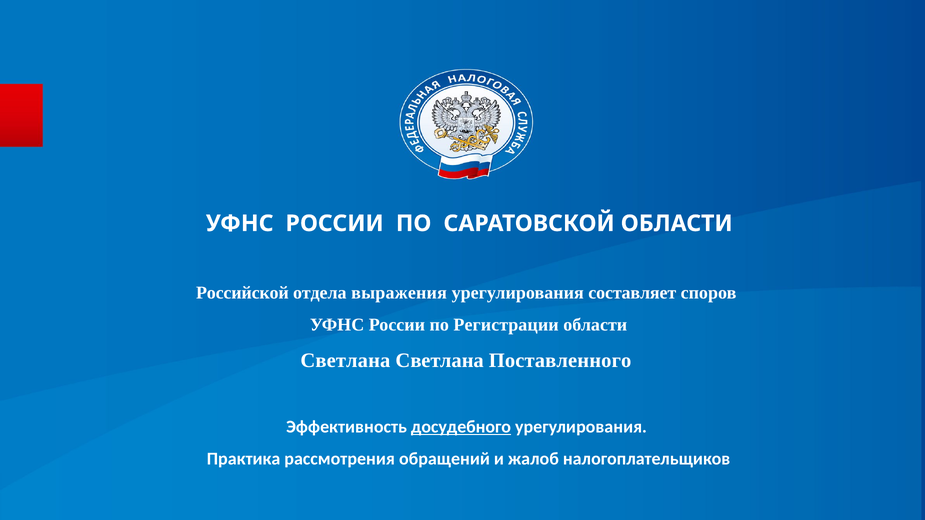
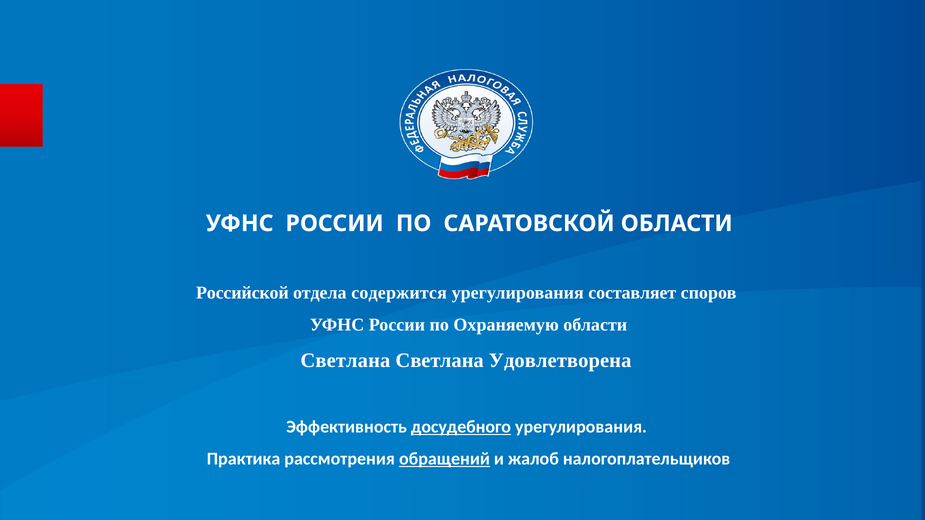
выражения: выражения -> содержится
Регистрации: Регистрации -> Охраняемую
Поставленного: Поставленного -> Удовлетворена
обращений underline: none -> present
